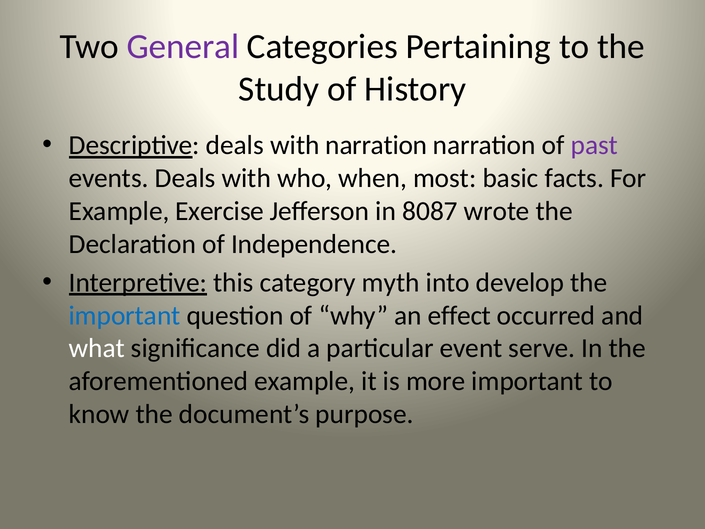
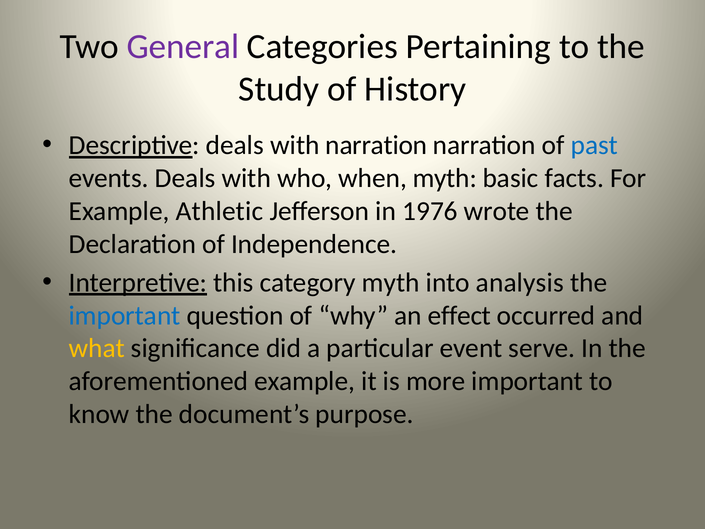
past colour: purple -> blue
when most: most -> myth
Exercise: Exercise -> Athletic
8087: 8087 -> 1976
develop: develop -> analysis
what colour: white -> yellow
